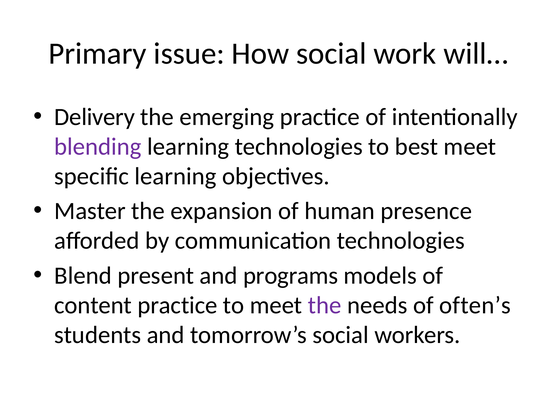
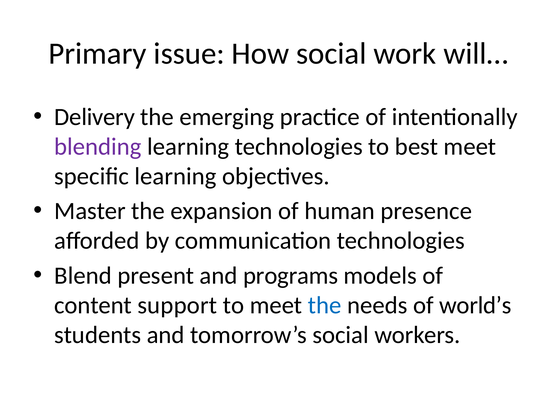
content practice: practice -> support
the at (325, 305) colour: purple -> blue
often’s: often’s -> world’s
